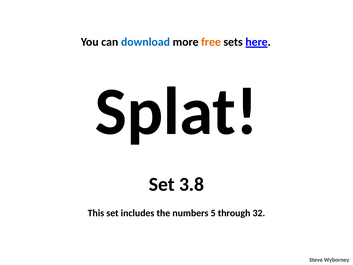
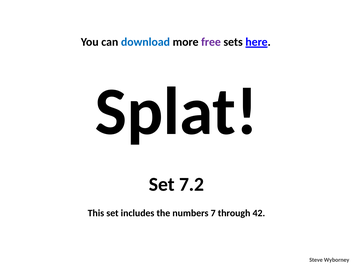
free colour: orange -> purple
3.8: 3.8 -> 7.2
5: 5 -> 7
32: 32 -> 42
